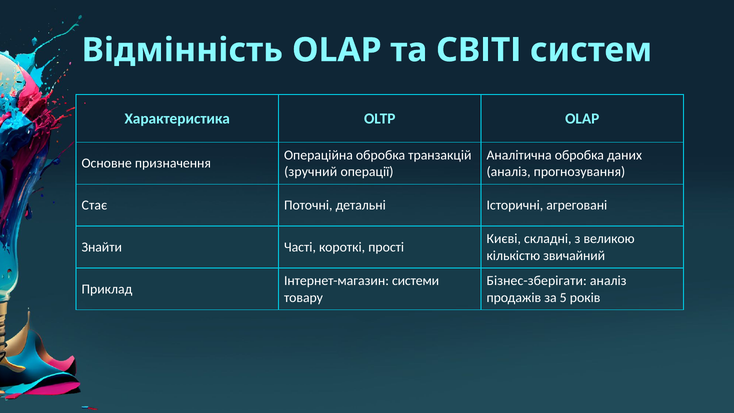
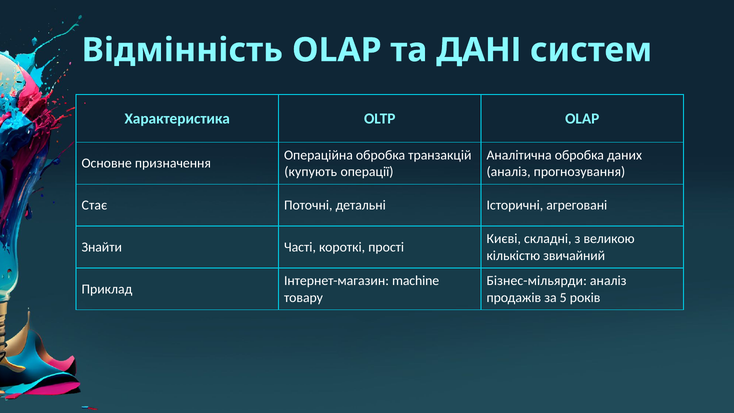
СВІТІ: СВІТІ -> ДАНІ
зручний: зручний -> купують
системи: системи -> machine
Бізнес-зберігати: Бізнес-зберігати -> Бізнес-мільярди
